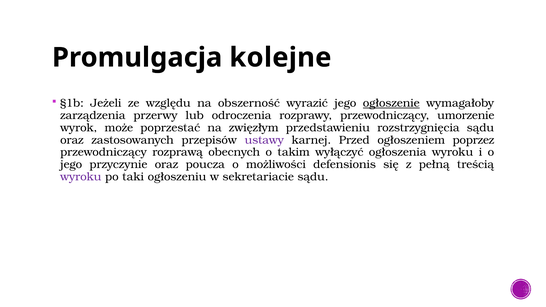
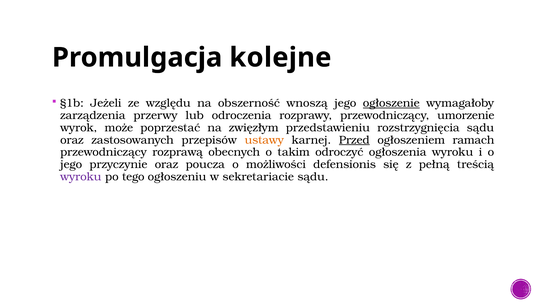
wyrazić: wyrazić -> wnoszą
ustawy colour: purple -> orange
Przed underline: none -> present
poprzez: poprzez -> ramach
wyłączyć: wyłączyć -> odroczyć
taki: taki -> tego
